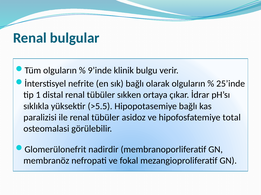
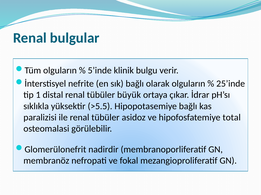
9’inde: 9’inde -> 5’inde
sıkken: sıkken -> büyük
